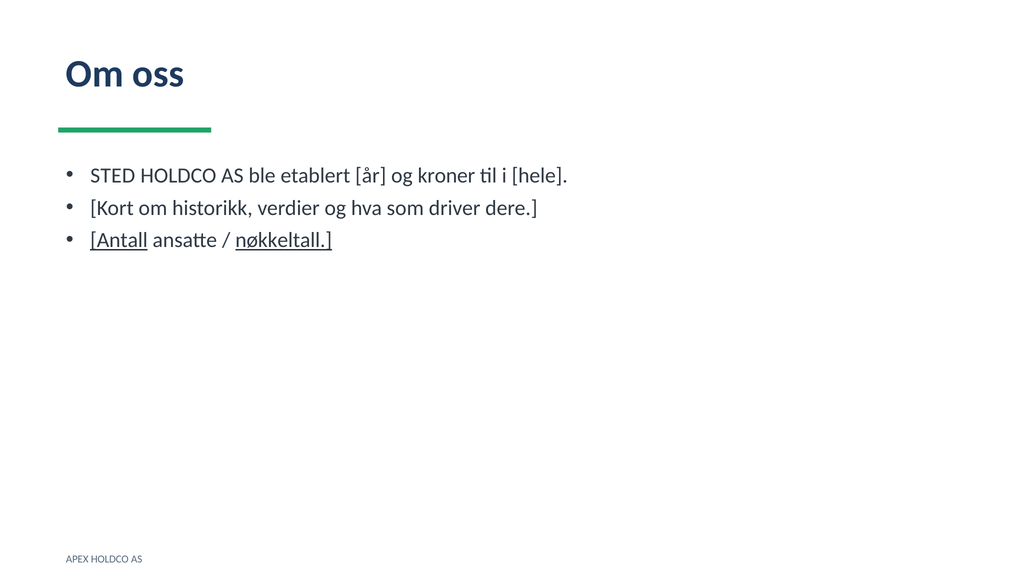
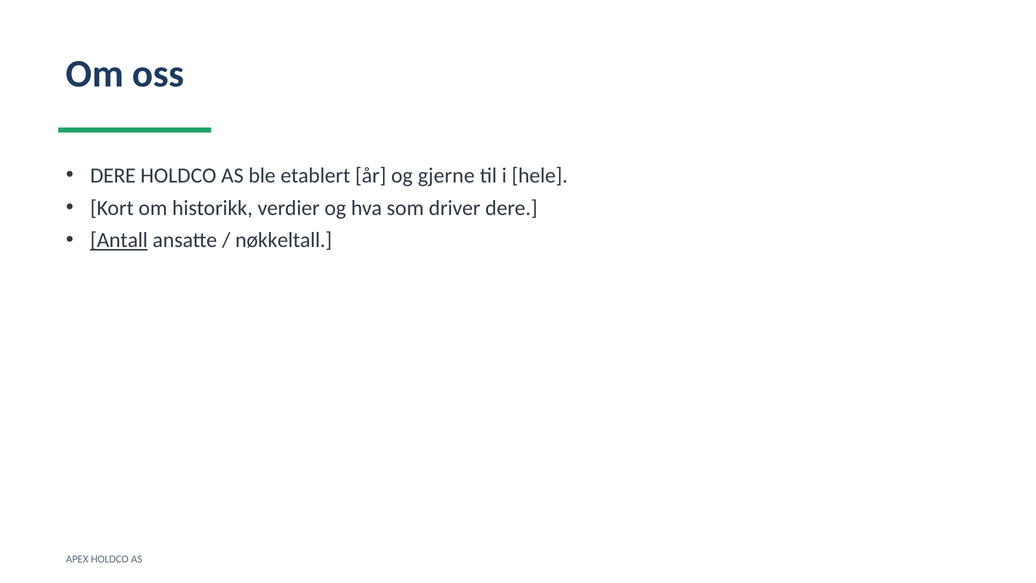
STED at (113, 175): STED -> DERE
kroner: kroner -> gjerne
nøkkeltall underline: present -> none
